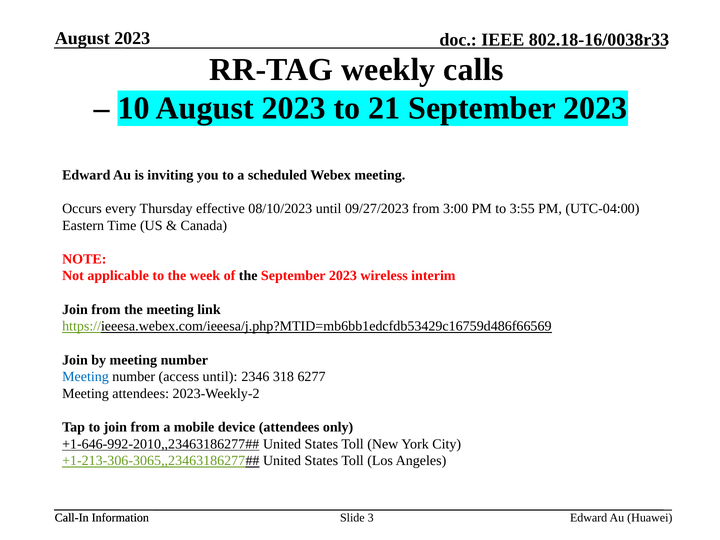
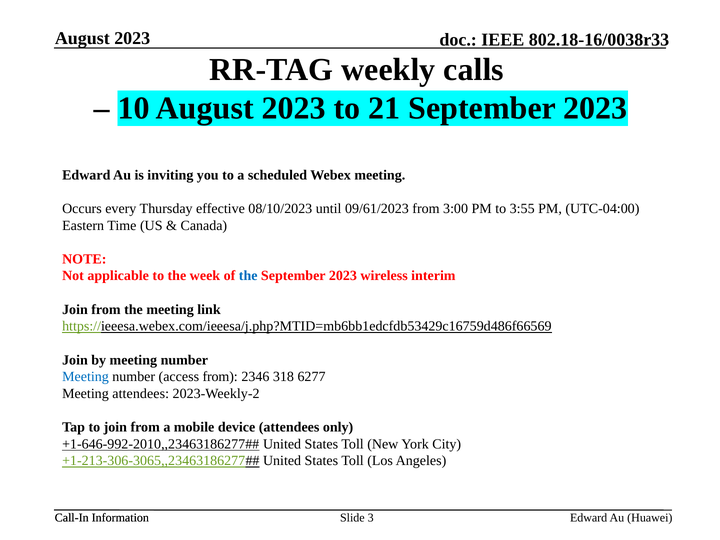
09/27/2023: 09/27/2023 -> 09/61/2023
the at (248, 276) colour: black -> blue
access until: until -> from
